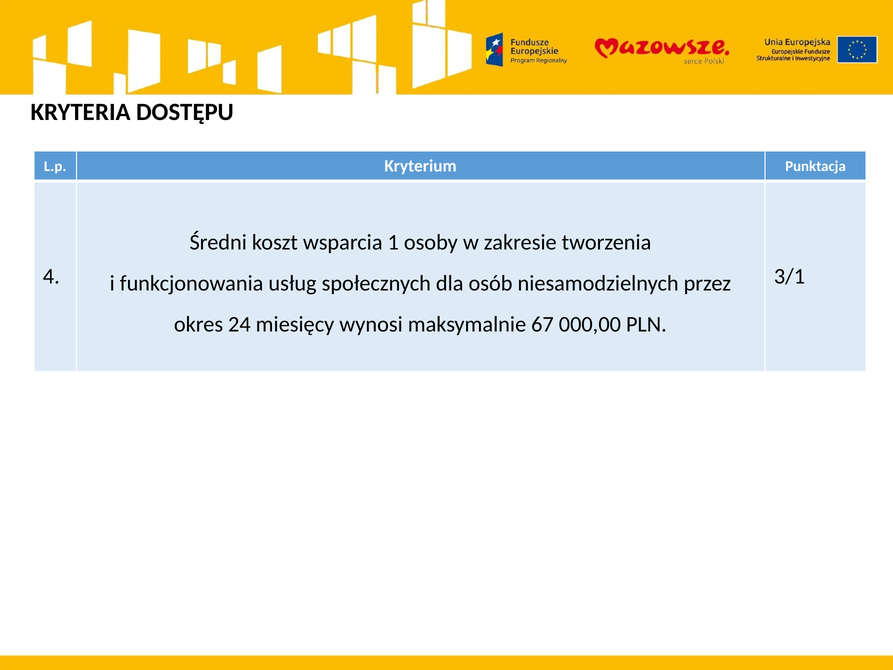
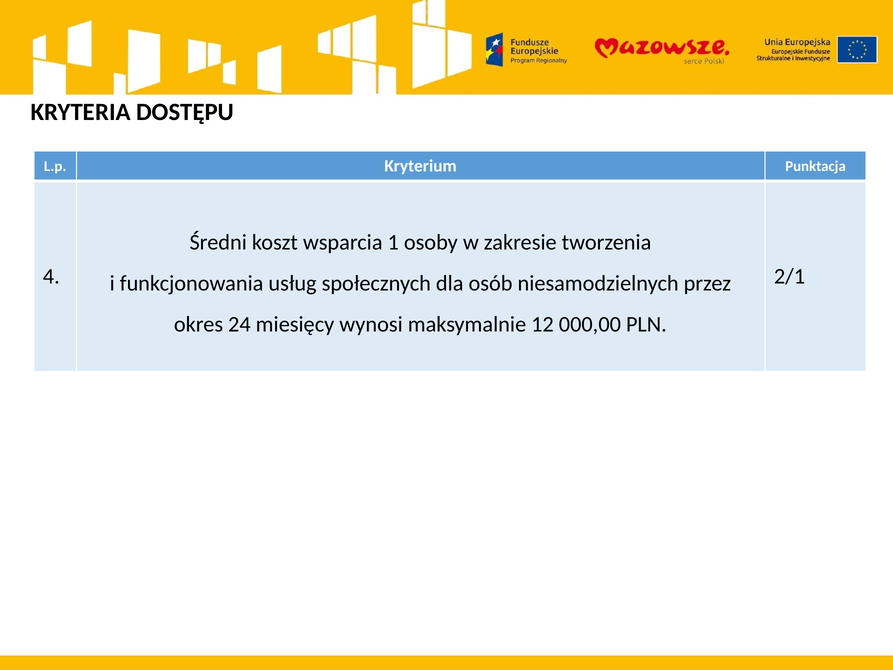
3/1: 3/1 -> 2/1
67: 67 -> 12
